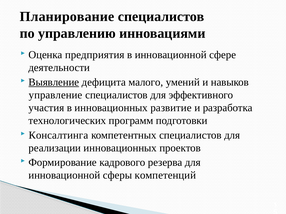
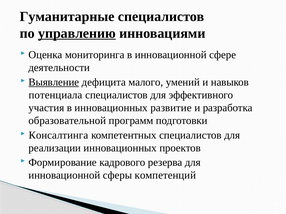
Планирование: Планирование -> Гуманитарные
управлению underline: none -> present
предприятия: предприятия -> мониторинга
управление: управление -> потенциала
технологических: технологических -> образовательной
